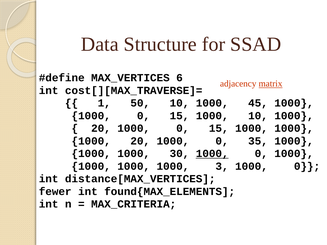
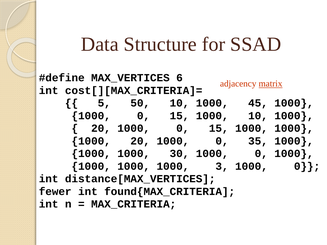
cost[][MAX_TRAVERSE]=: cost[][MAX_TRAVERSE]= -> cost[][MAX_CRITERIA]=
1: 1 -> 5
1000 at (212, 154) underline: present -> none
found{MAX_ELEMENTS: found{MAX_ELEMENTS -> found{MAX_CRITERIA
